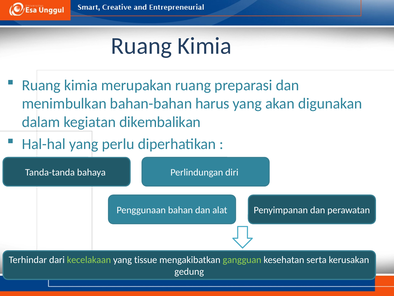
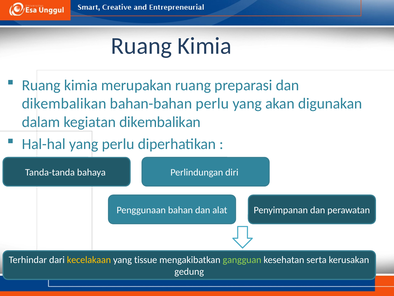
menimbulkan at (64, 103): menimbulkan -> dikembalikan
bahan-bahan harus: harus -> perlu
kecelakaan colour: light green -> yellow
